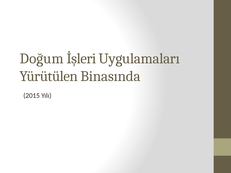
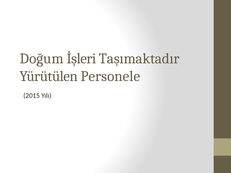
Uygulamaları: Uygulamaları -> Taşımaktadır
Binasında: Binasında -> Personele
